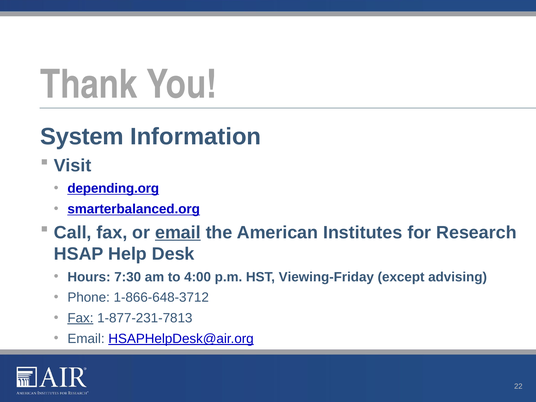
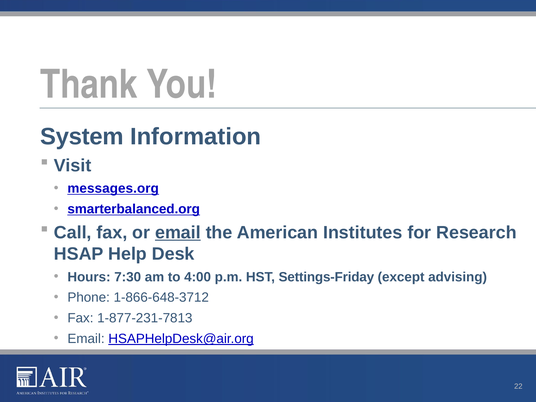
depending.org: depending.org -> messages.org
Viewing-Friday: Viewing-Friday -> Settings-Friday
Fax at (80, 318) underline: present -> none
